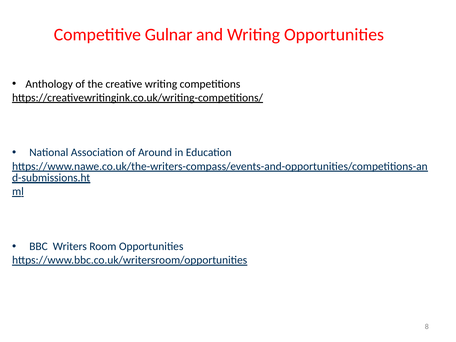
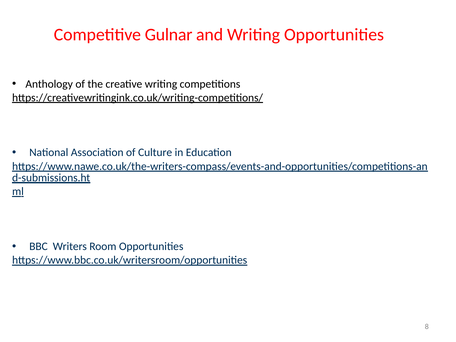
Around: Around -> Culture
